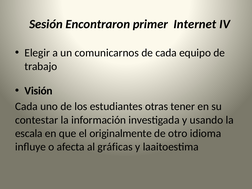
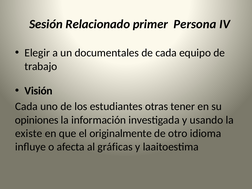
Encontraron: Encontraron -> Relacionado
Internet: Internet -> Persona
comunicarnos: comunicarnos -> documentales
contestar: contestar -> opiniones
escala: escala -> existe
